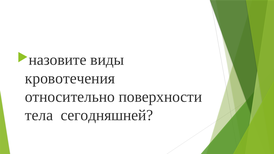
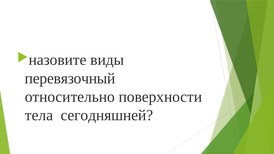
кровотечения: кровотечения -> перевязочный
